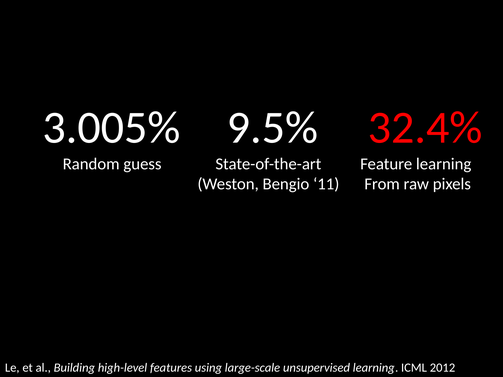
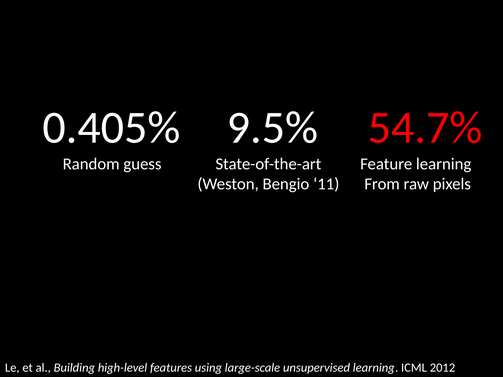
3.005%: 3.005% -> 0.405%
32.4%: 32.4% -> 54.7%
